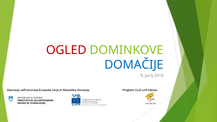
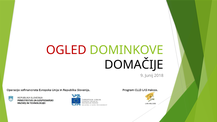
DOMAČIJE colour: blue -> black
